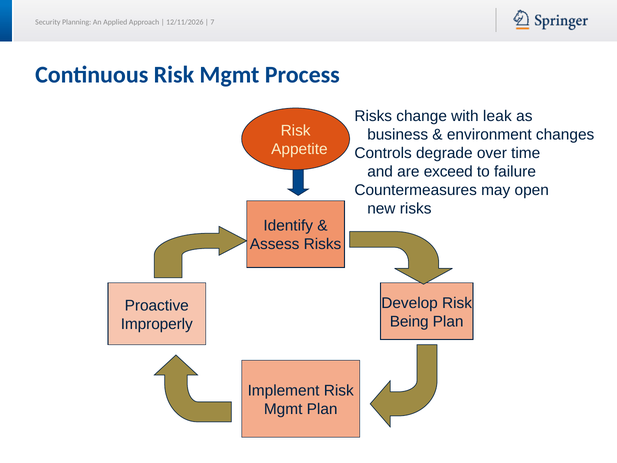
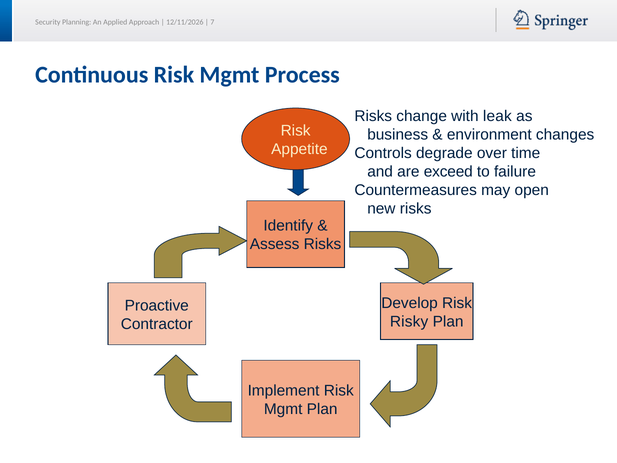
Being: Being -> Risky
Improperly: Improperly -> Contractor
